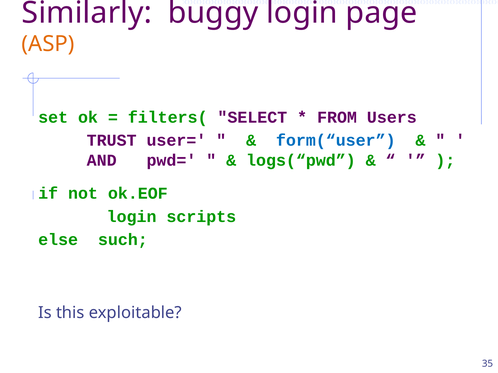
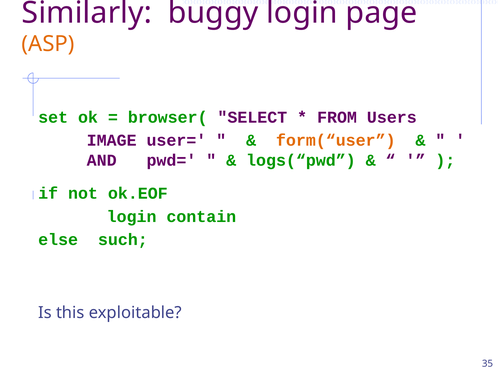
filters(: filters( -> browser(
TRUST: TRUST -> IMAGE
form(“user colour: blue -> orange
scripts: scripts -> contain
